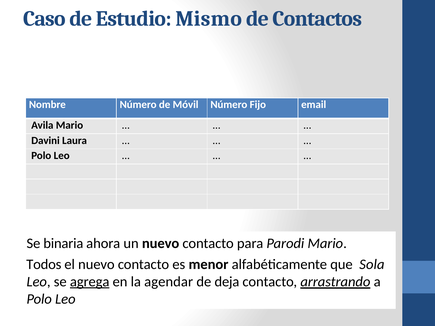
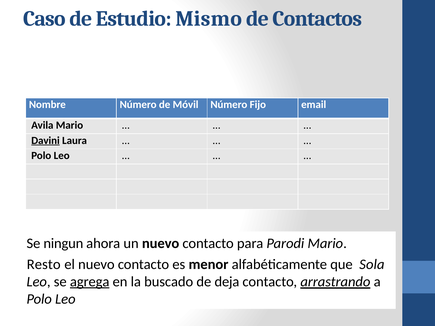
Davini underline: none -> present
binaria: binaria -> ningun
Todos: Todos -> Resto
agendar: agendar -> buscado
